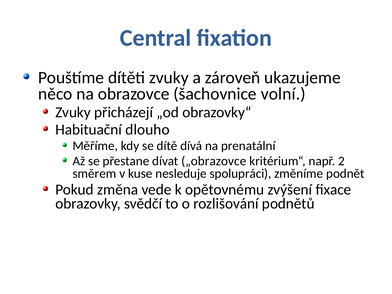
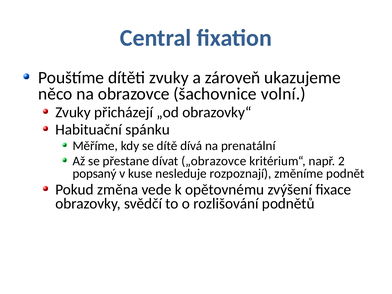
dlouho: dlouho -> spánku
směrem: směrem -> popsaný
spolupráci: spolupráci -> rozpoznají
